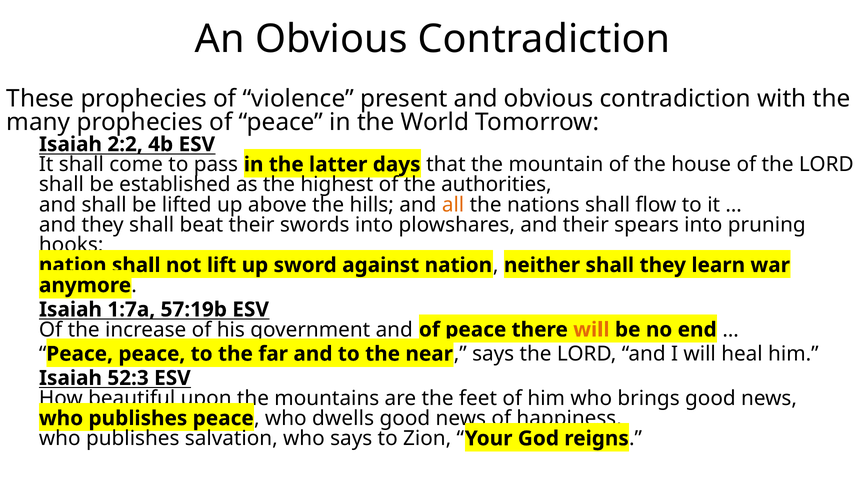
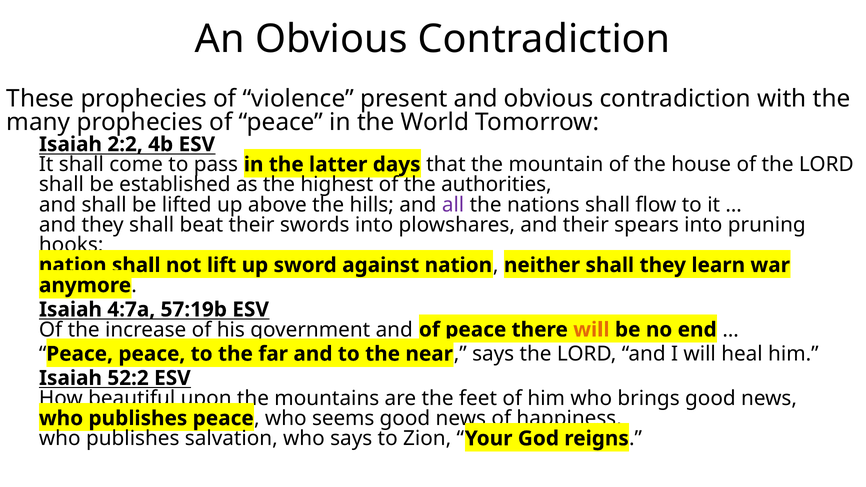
all colour: orange -> purple
1:7a: 1:7a -> 4:7a
52:3: 52:3 -> 52:2
dwells: dwells -> seems
